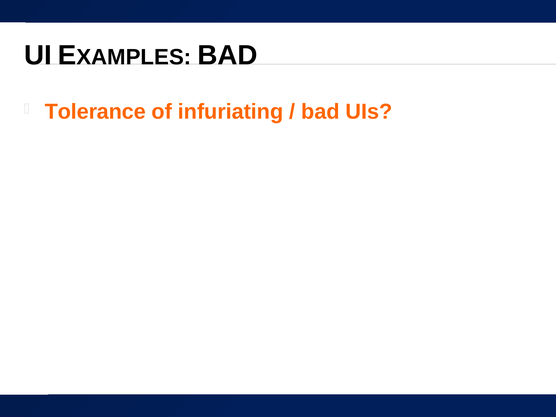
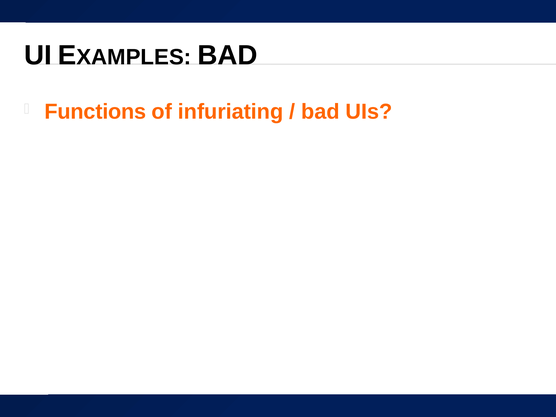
Tolerance: Tolerance -> Functions
